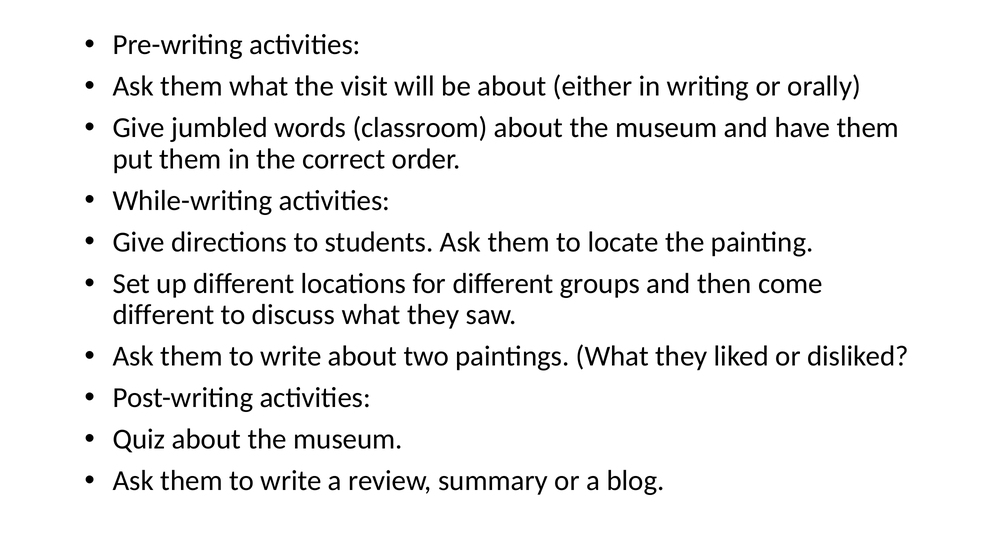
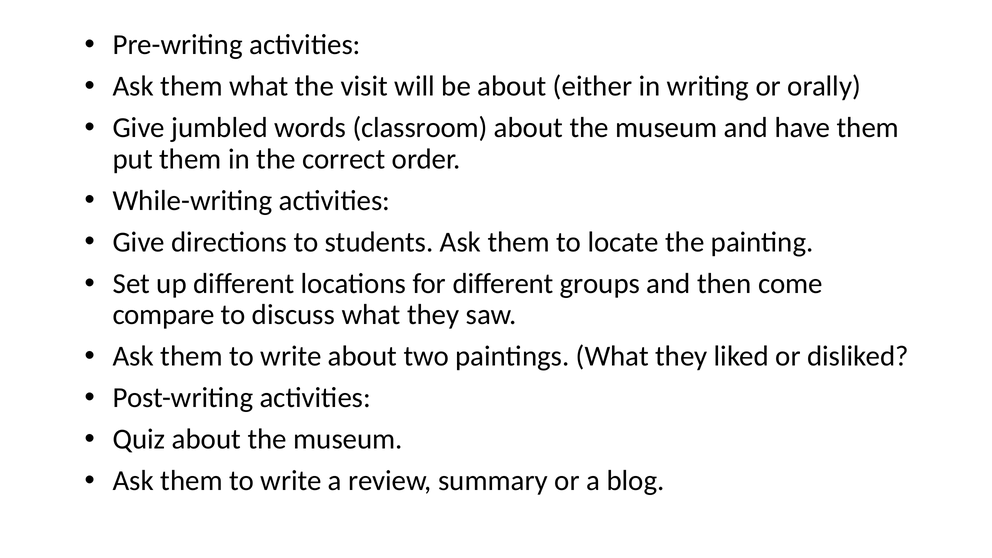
different at (164, 315): different -> compare
